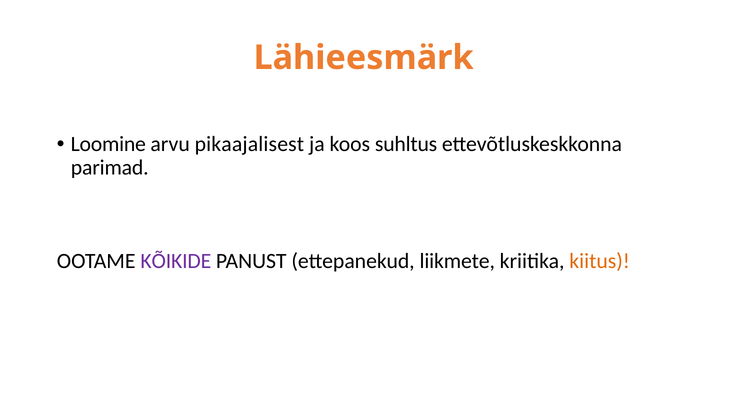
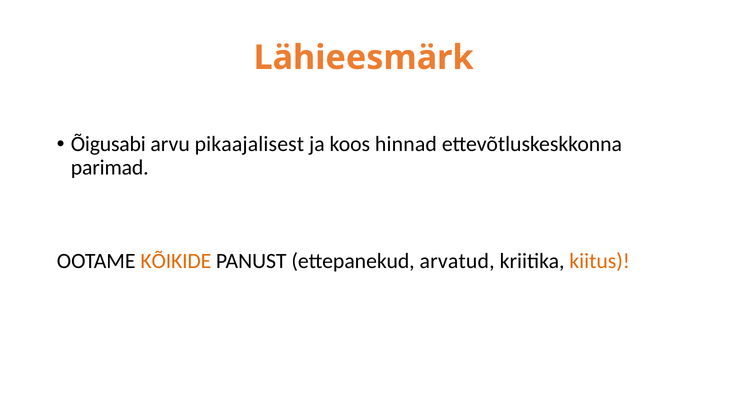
Loomine: Loomine -> Õigusabi
suhltus: suhltus -> hinnad
KÕIKIDE colour: purple -> orange
liikmete: liikmete -> arvatud
